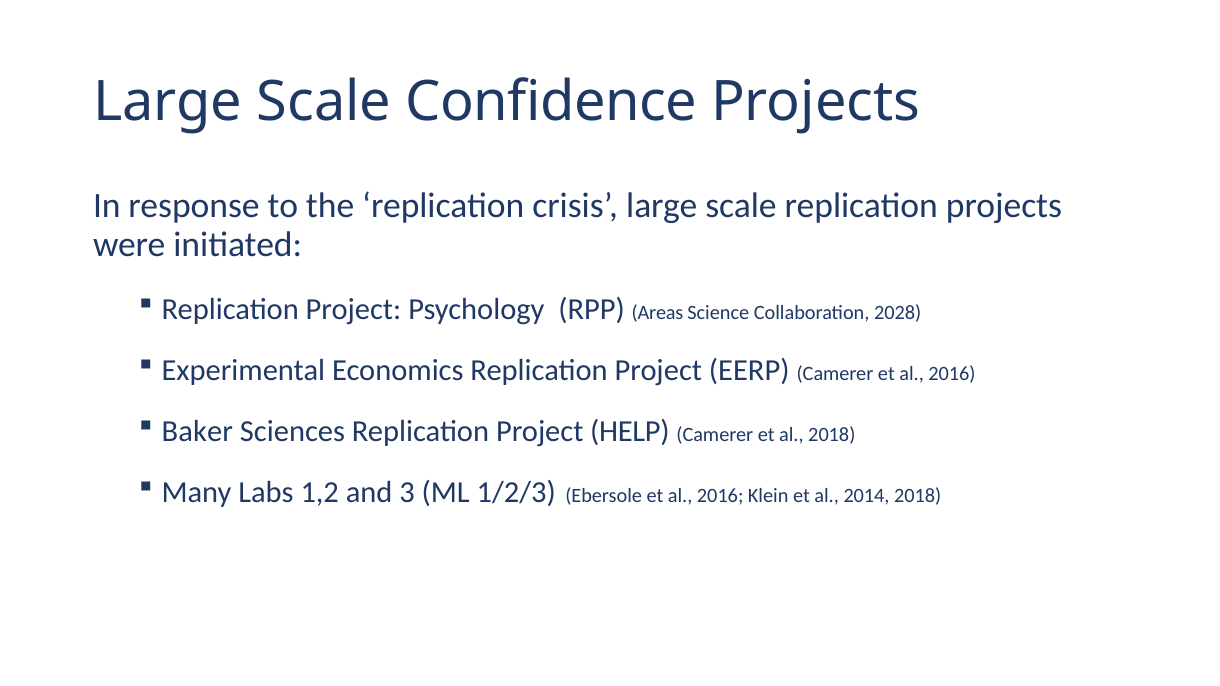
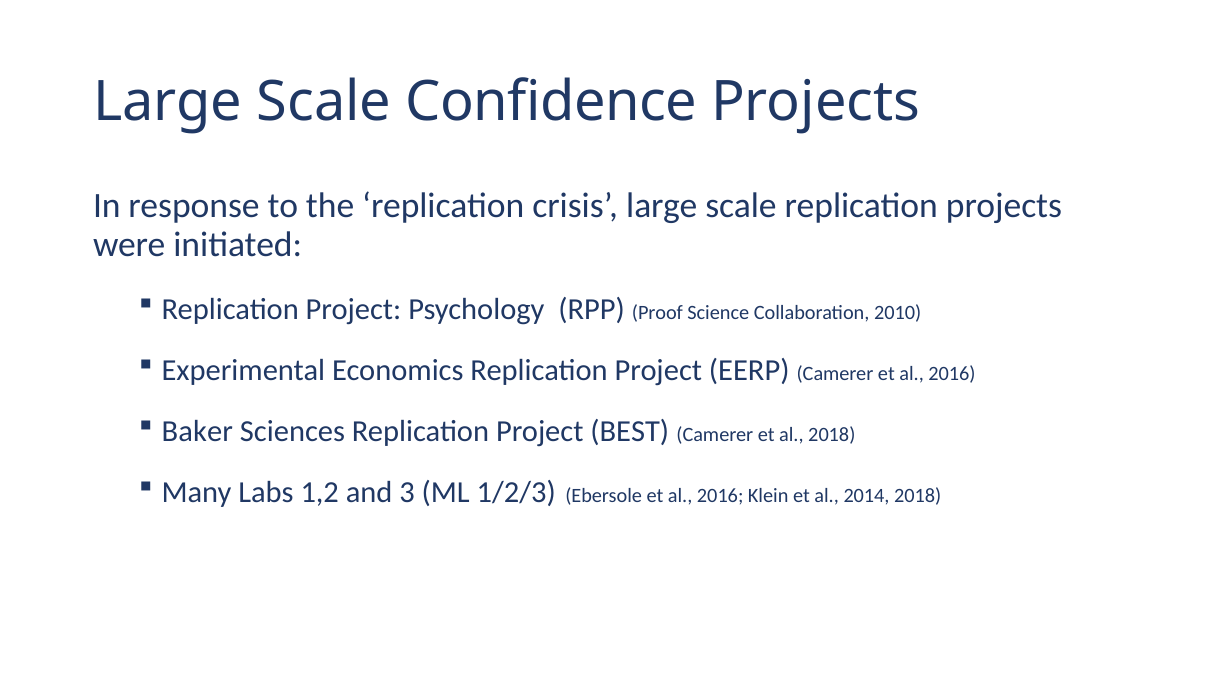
Areas: Areas -> Proof
2028: 2028 -> 2010
HELP: HELP -> BEST
